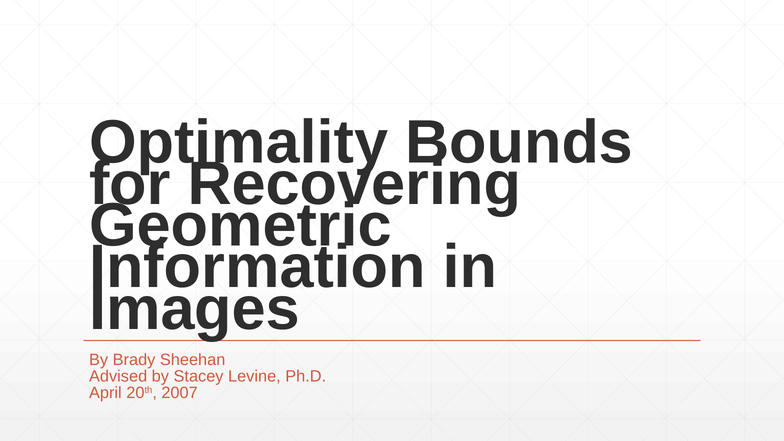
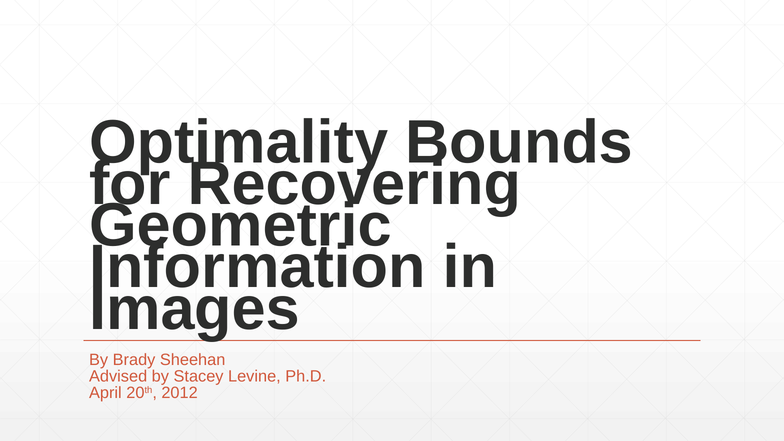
2007: 2007 -> 2012
